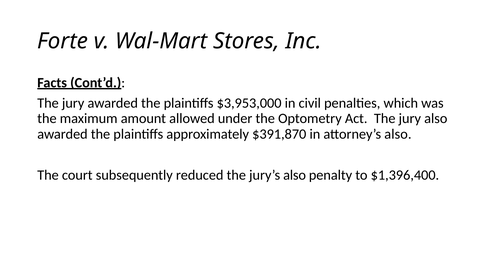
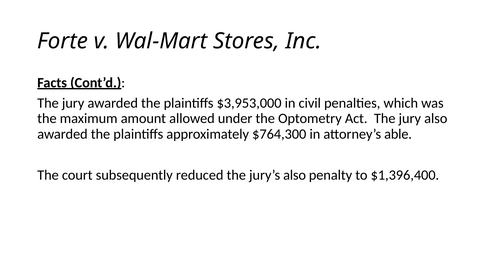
$391,870: $391,870 -> $764,300
attorney’s also: also -> able
